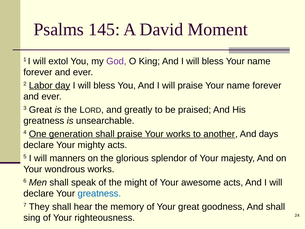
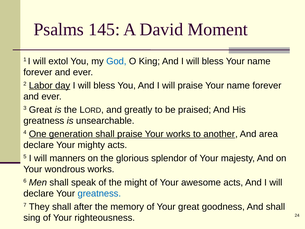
God colour: purple -> blue
days: days -> area
hear: hear -> after
